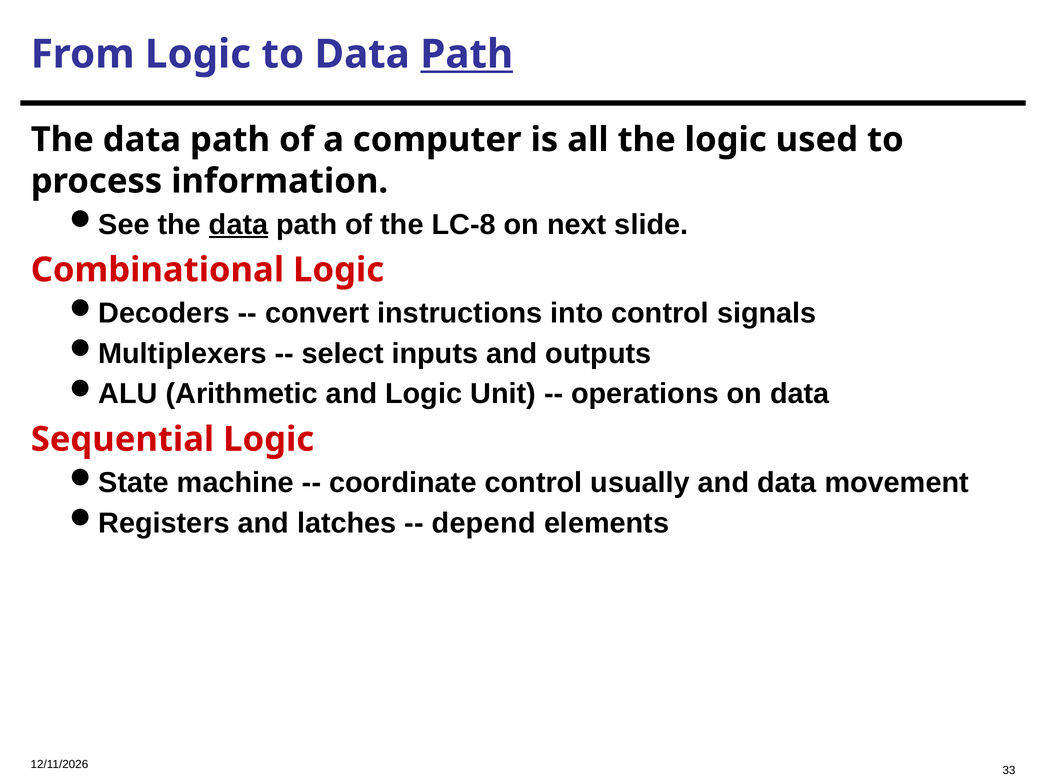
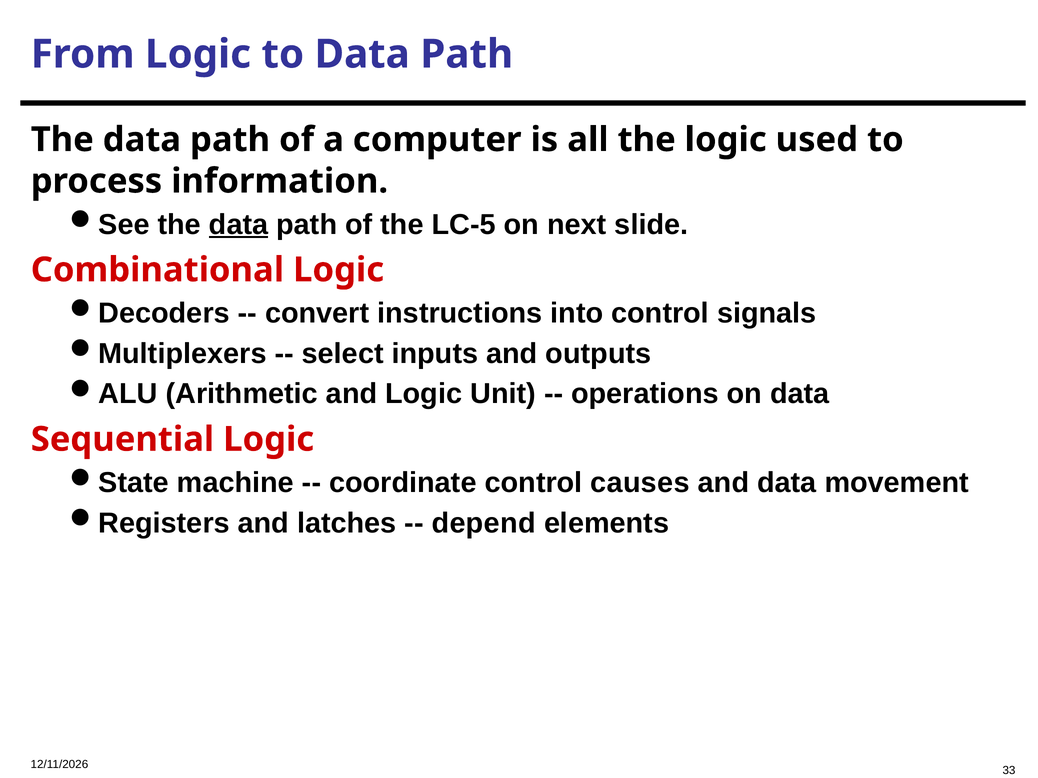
Path at (467, 54) underline: present -> none
LC-8: LC-8 -> LC-5
usually: usually -> causes
